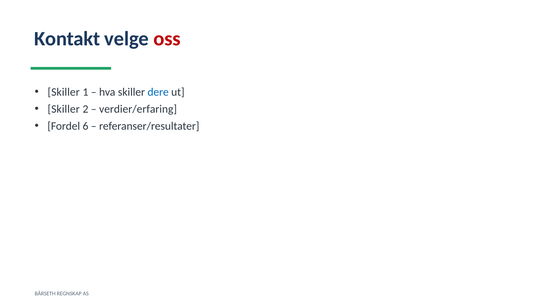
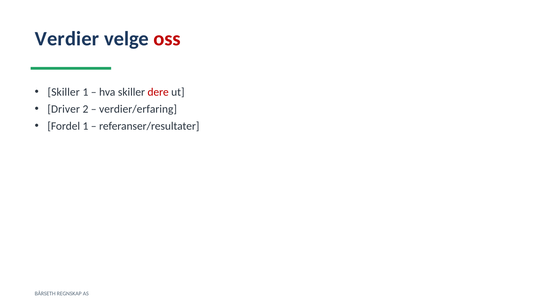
Kontakt: Kontakt -> Verdier
dere colour: blue -> red
Skiller at (64, 109): Skiller -> Driver
Fordel 6: 6 -> 1
